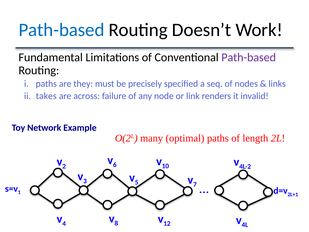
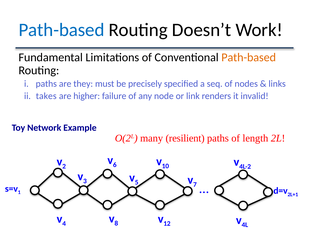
Path-based at (249, 57) colour: purple -> orange
across: across -> higher
optimal: optimal -> resilient
